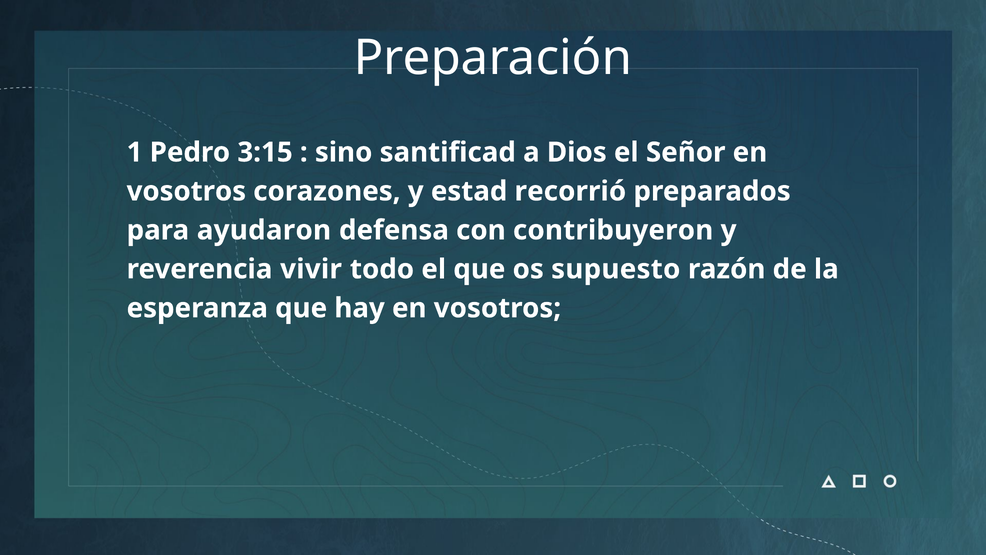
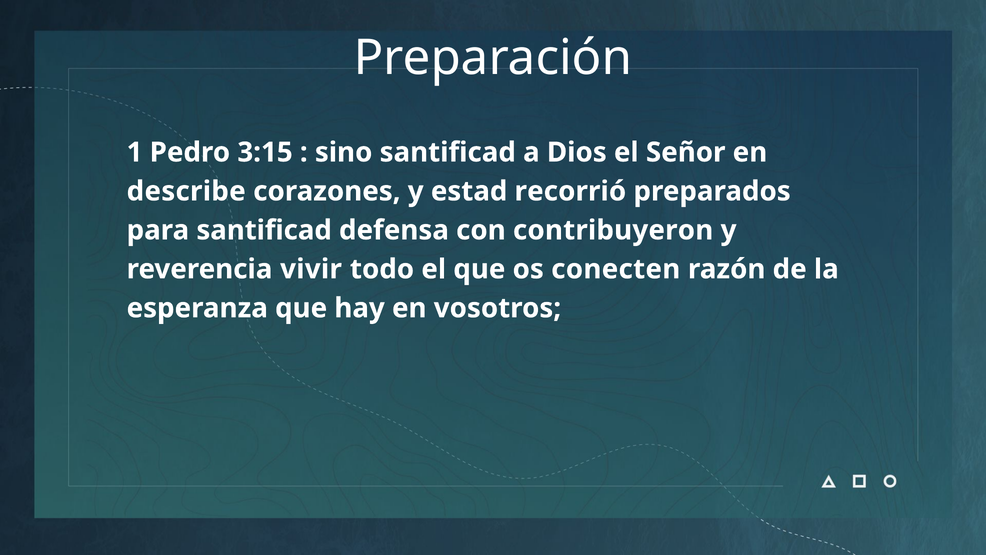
vosotros at (186, 191): vosotros -> describe
para ayudaron: ayudaron -> santificad
supuesto: supuesto -> conecten
